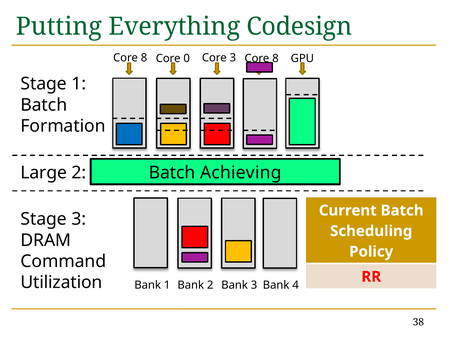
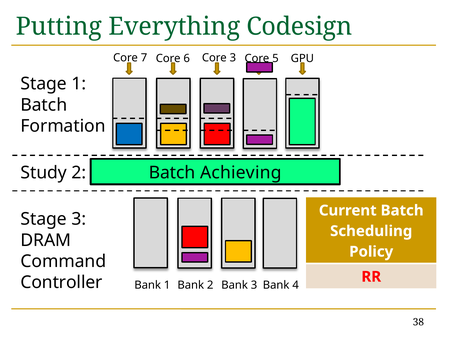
8 at (144, 58): 8 -> 7
0: 0 -> 6
8 at (275, 58): 8 -> 5
Large: Large -> Study
Utilization: Utilization -> Controller
